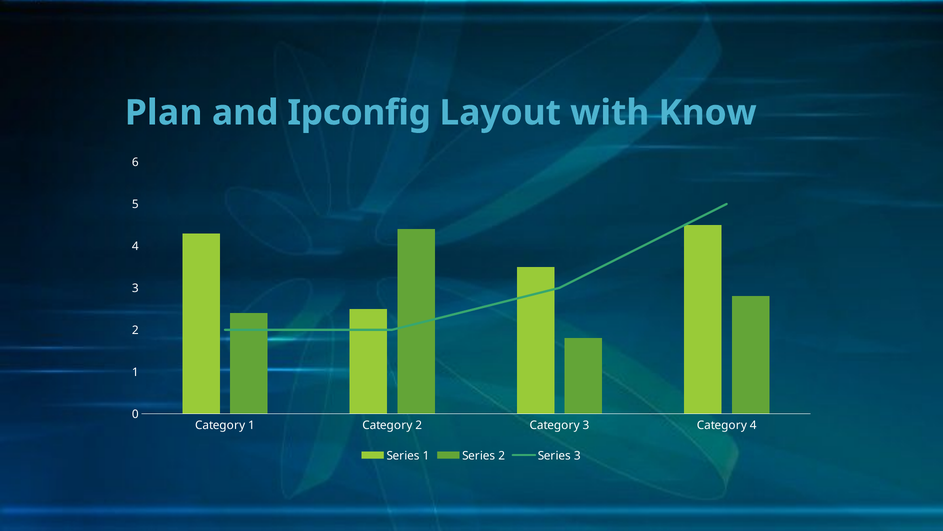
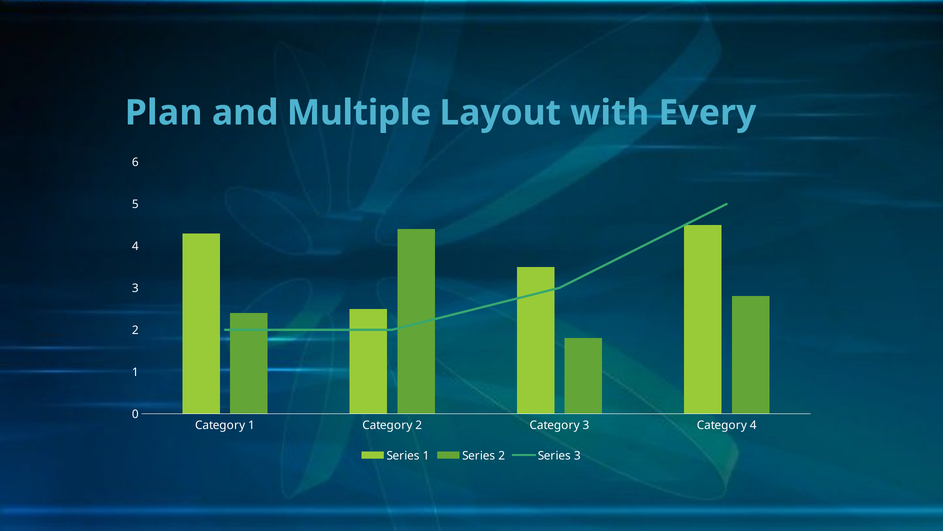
Ipconfig: Ipconfig -> Multiple
Know: Know -> Every
